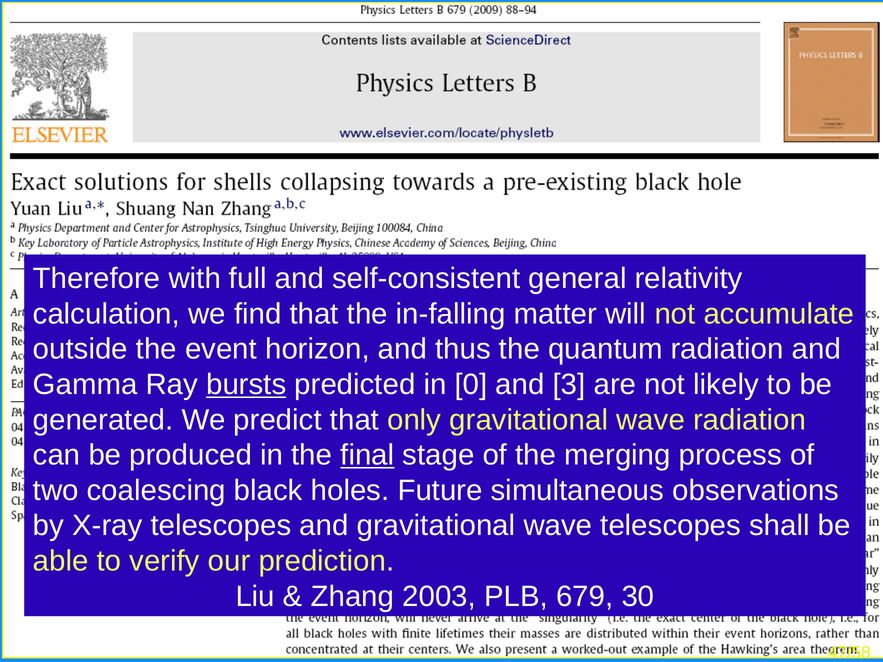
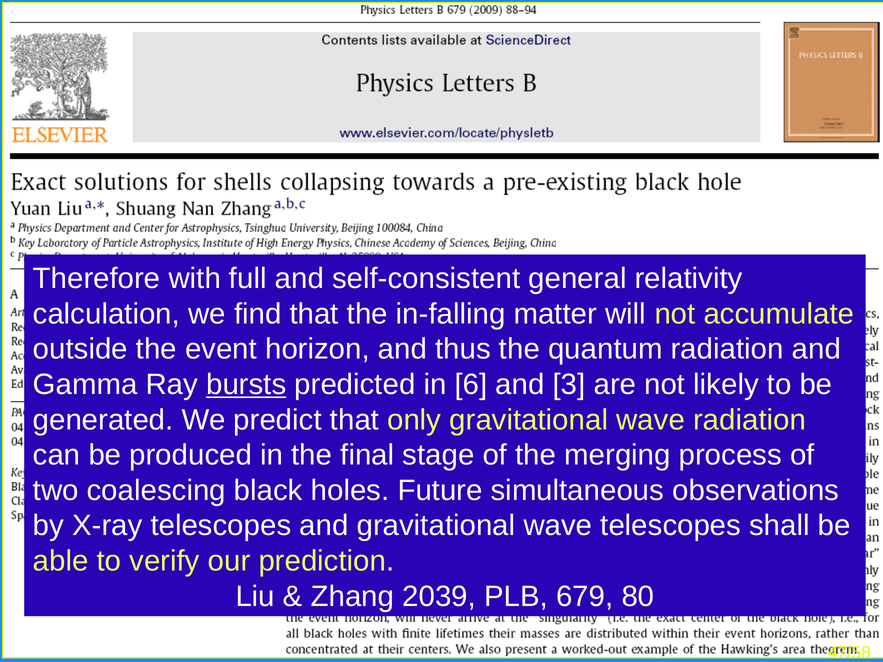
0: 0 -> 6
final underline: present -> none
2003: 2003 -> 2039
30: 30 -> 80
